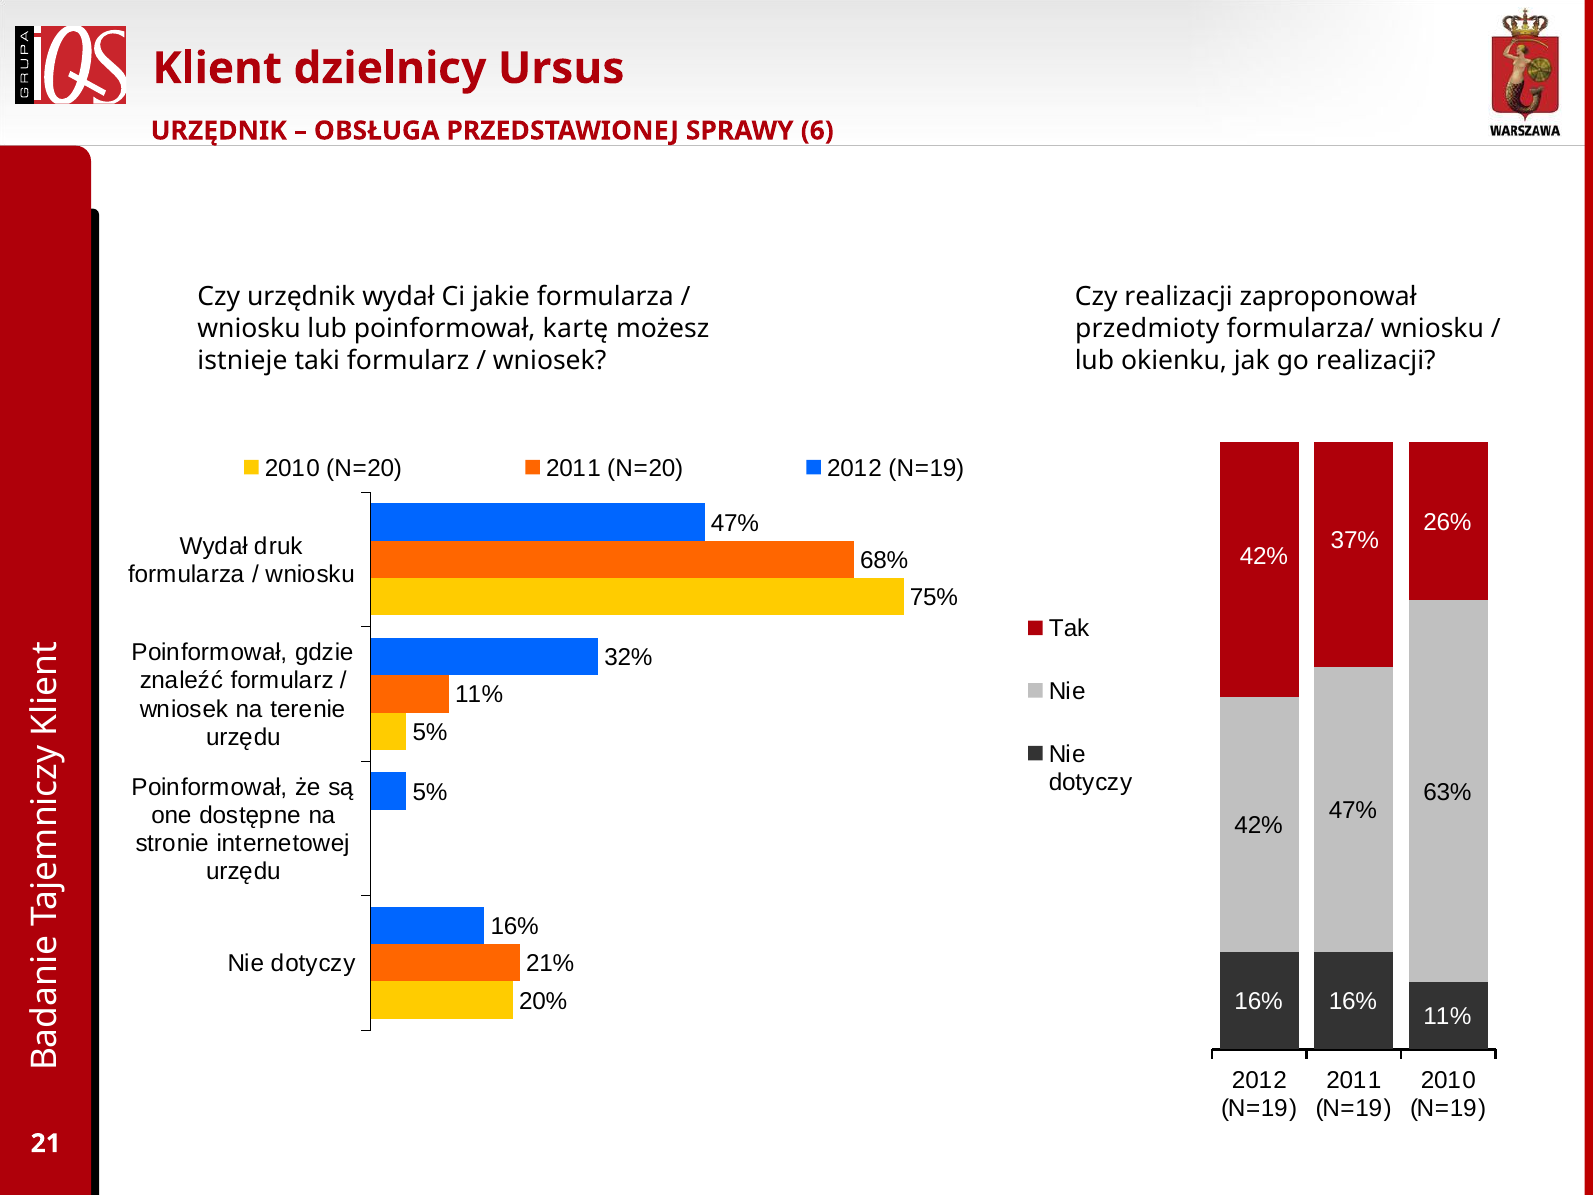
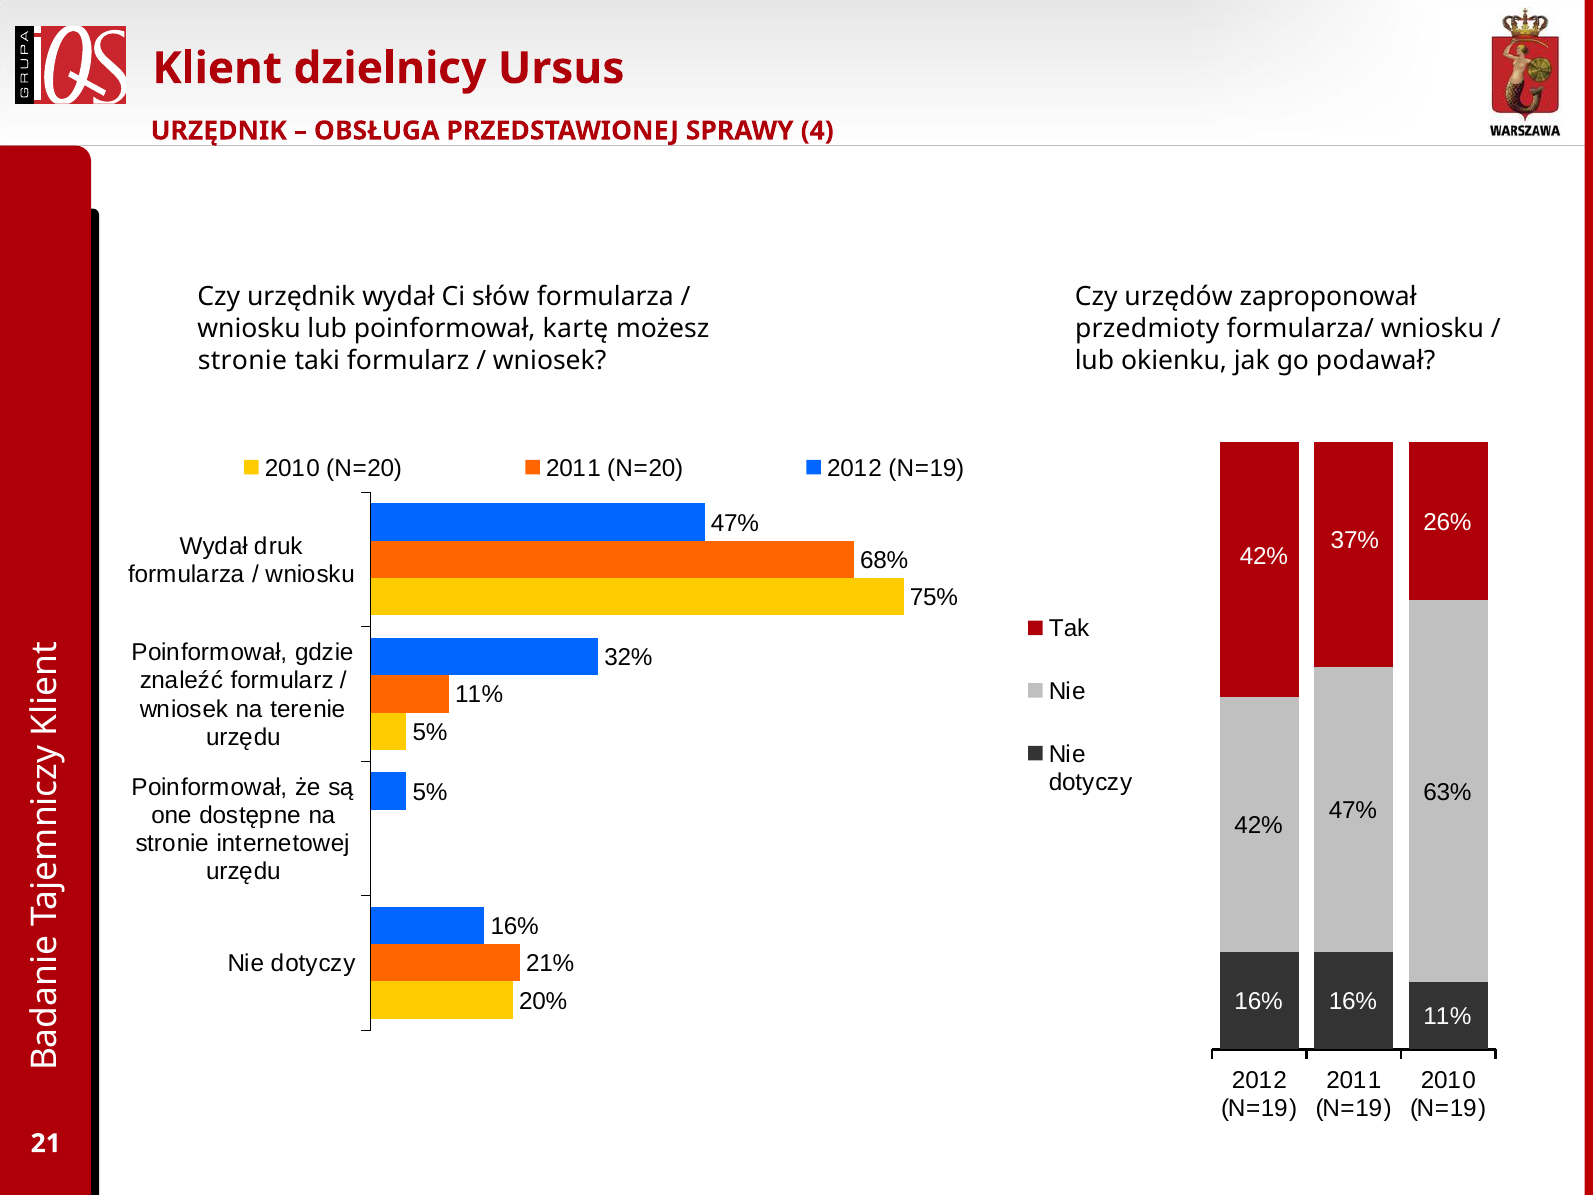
6: 6 -> 4
jakie: jakie -> słów
Czy realizacji: realizacji -> urzędów
istnieje at (242, 361): istnieje -> stronie
go realizacji: realizacji -> podawał
